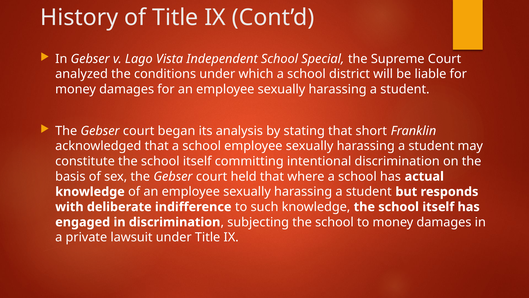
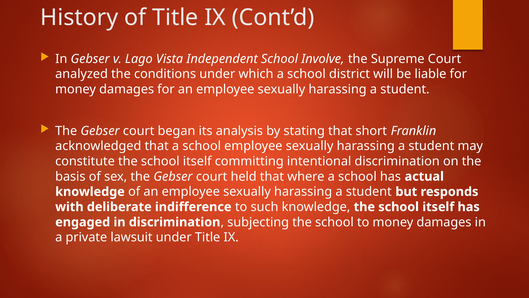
Special: Special -> Involve
